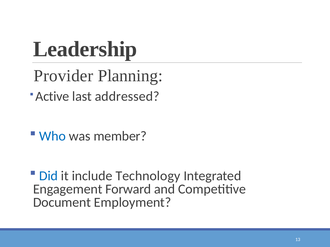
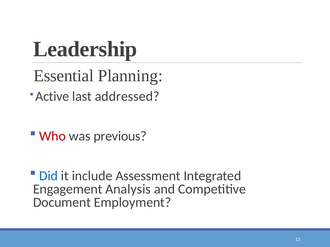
Provider: Provider -> Essential
Who colour: blue -> red
member: member -> previous
Technology: Technology -> Assessment
Forward: Forward -> Analysis
